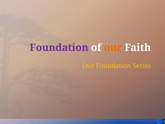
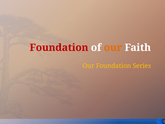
Foundation at (59, 47) colour: purple -> red
